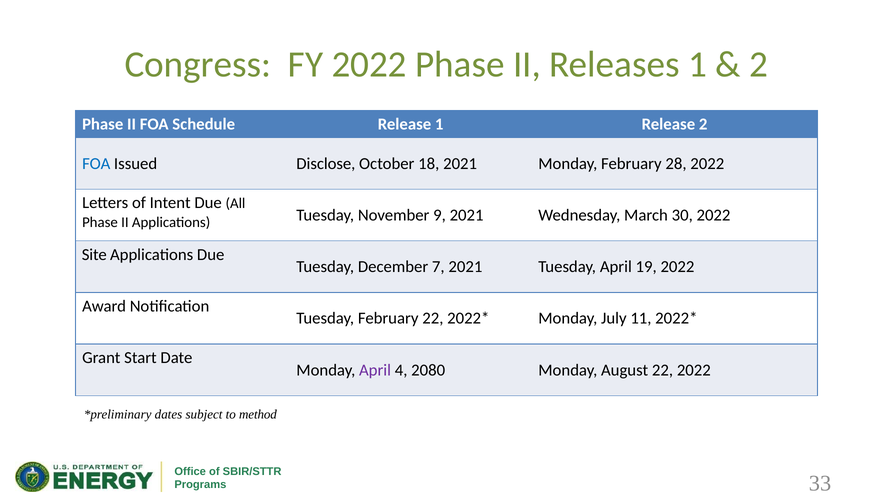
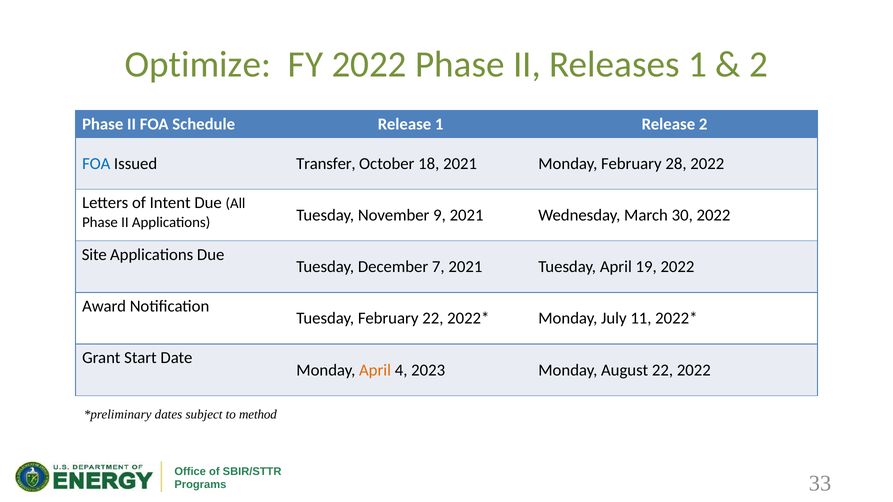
Congress: Congress -> Optimize
Disclose: Disclose -> Transfer
April at (375, 370) colour: purple -> orange
2080: 2080 -> 2023
